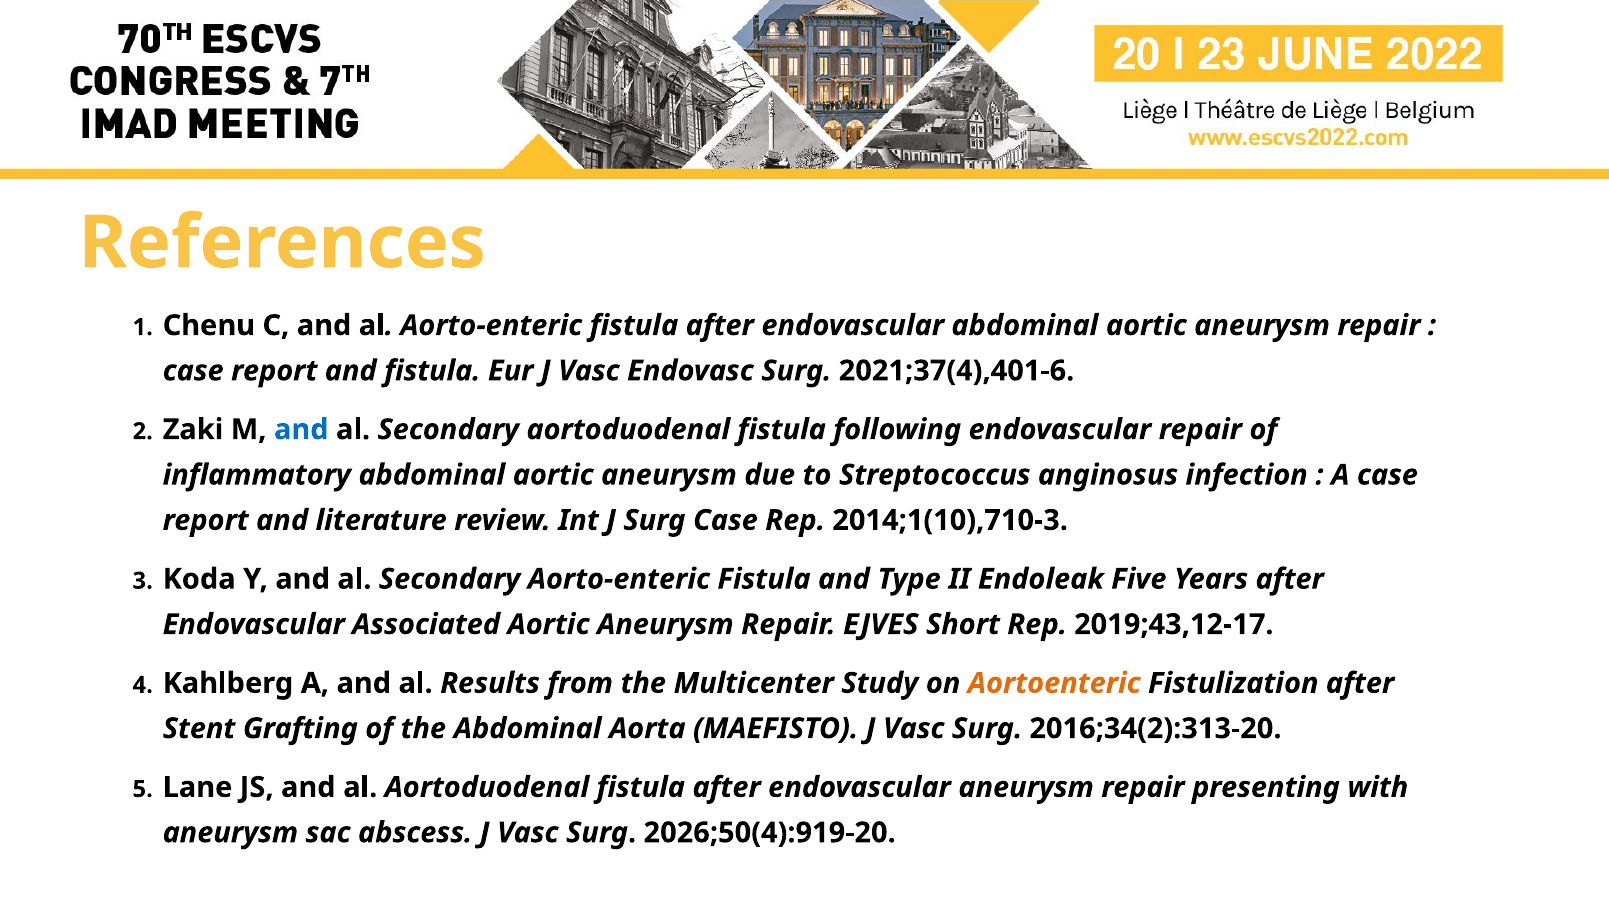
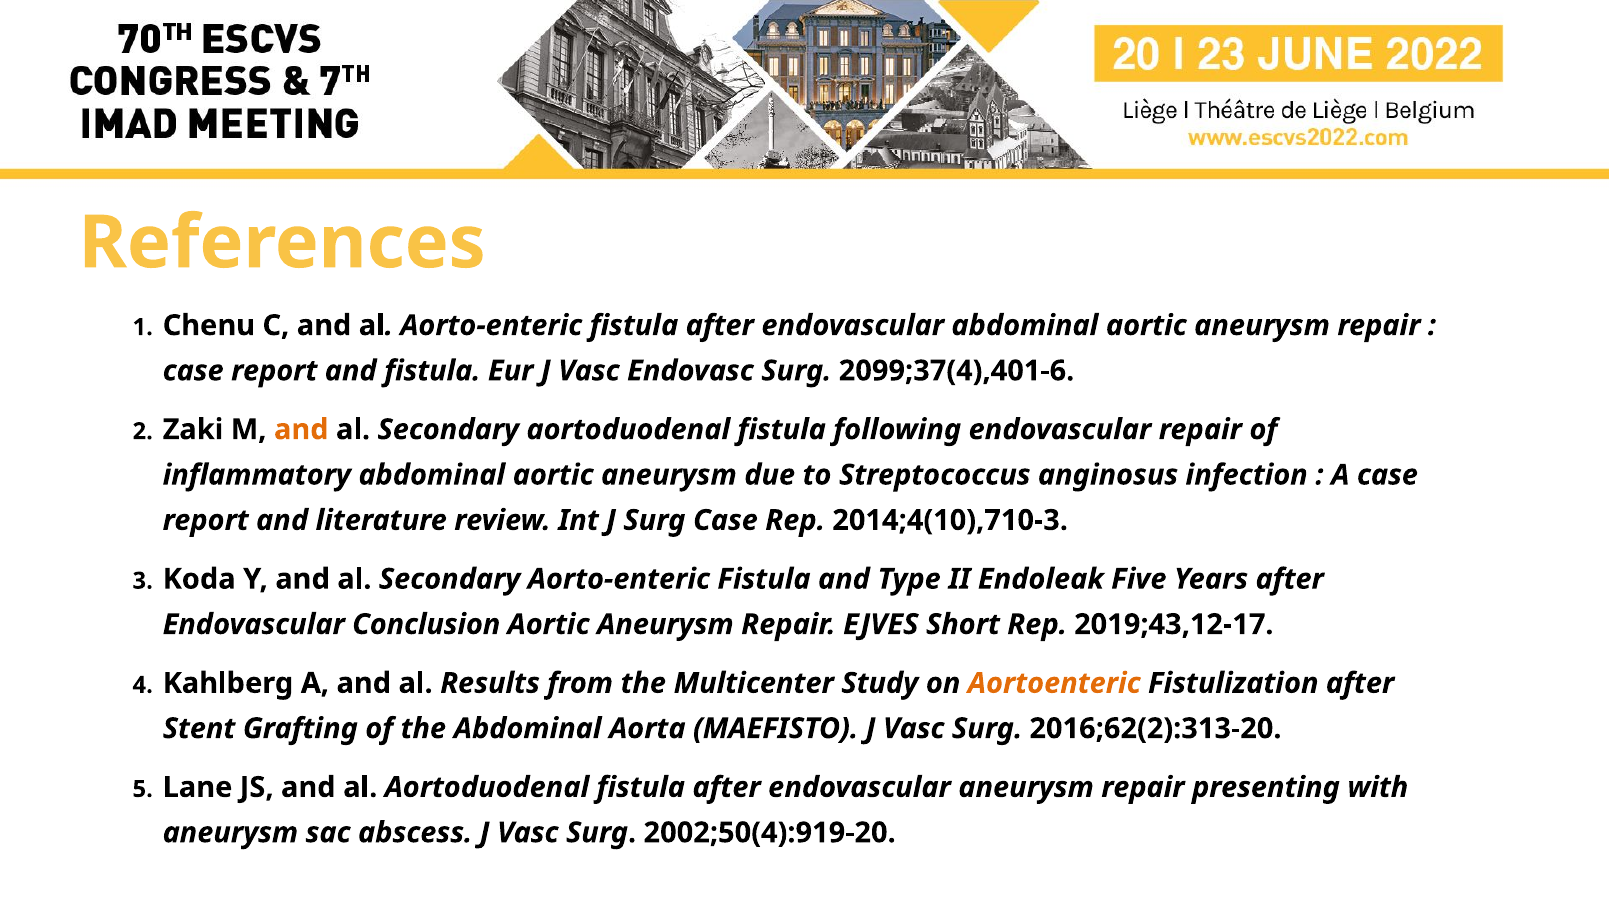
2021;37(4),401‑6: 2021;37(4),401‑6 -> 2099;37(4),401‑6
and at (301, 430) colour: blue -> orange
2014;1(10),710‑3: 2014;1(10),710‑3 -> 2014;4(10),710‑3
Associated: Associated -> Conclusion
2016;34(2):313-20: 2016;34(2):313-20 -> 2016;62(2):313-20
2026;50(4):919-20: 2026;50(4):919-20 -> 2002;50(4):919-20
